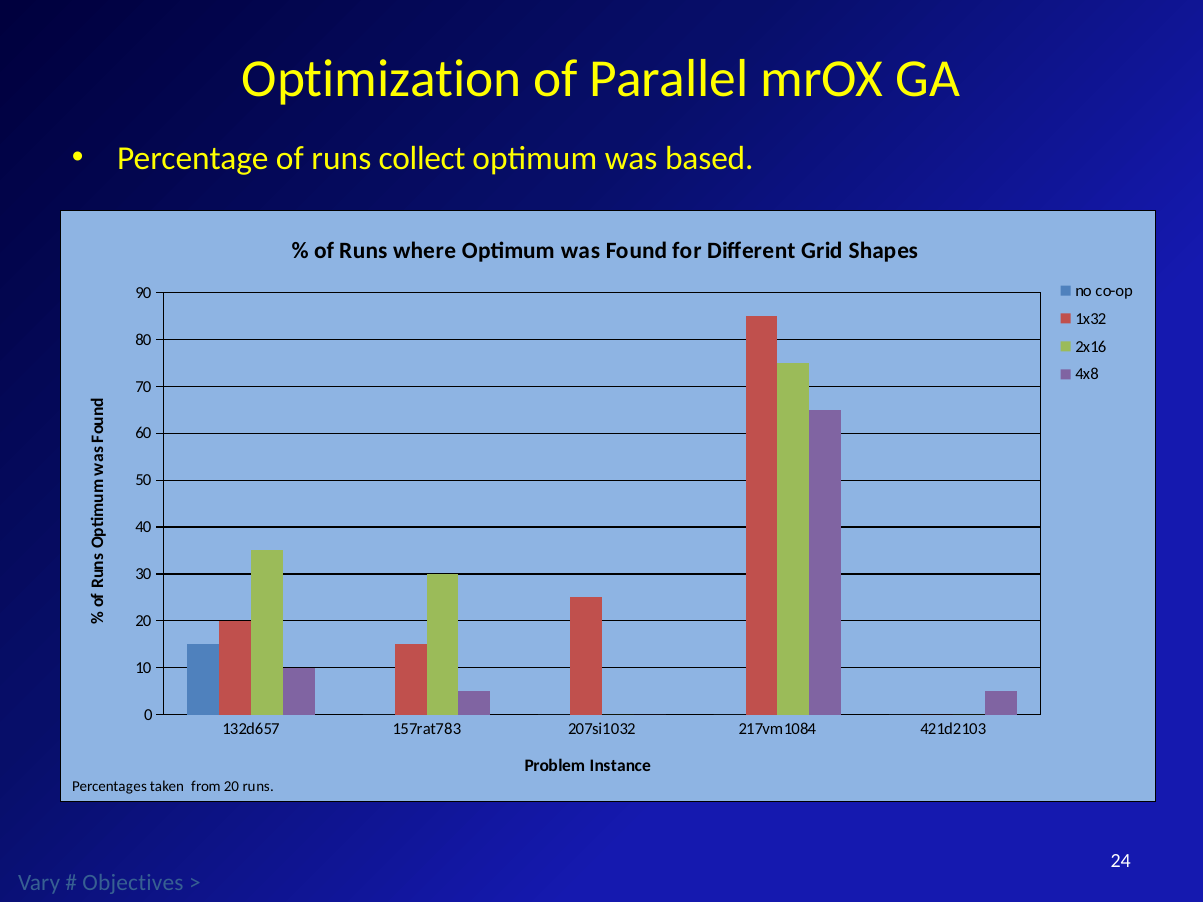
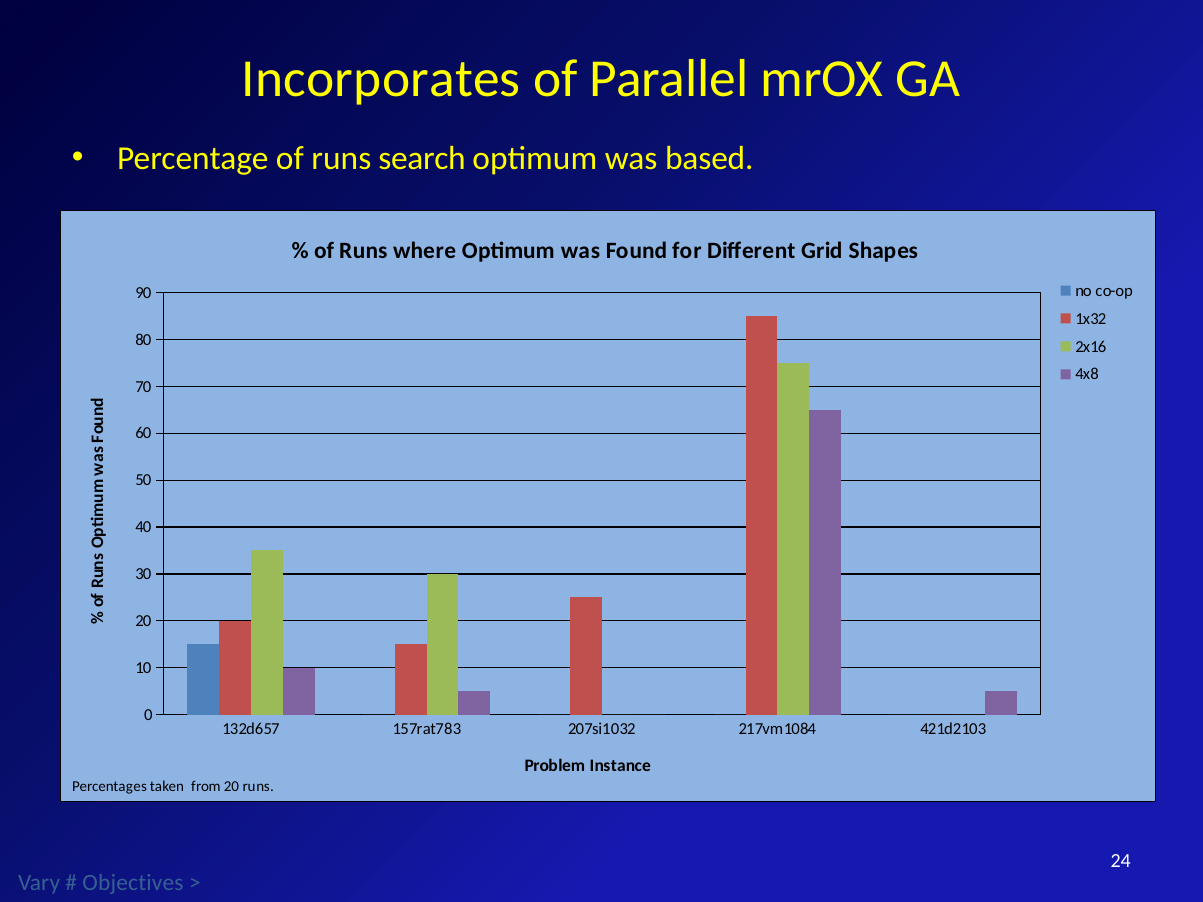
Optimization: Optimization -> Incorporates
collect: collect -> search
